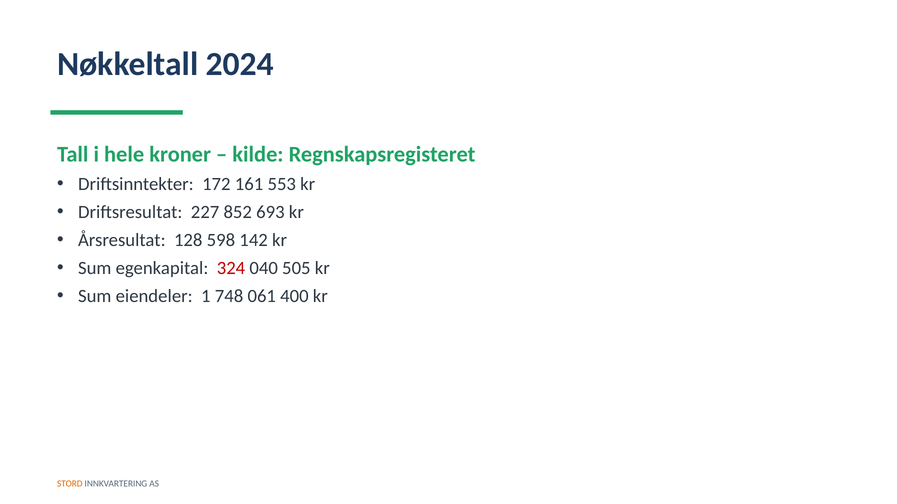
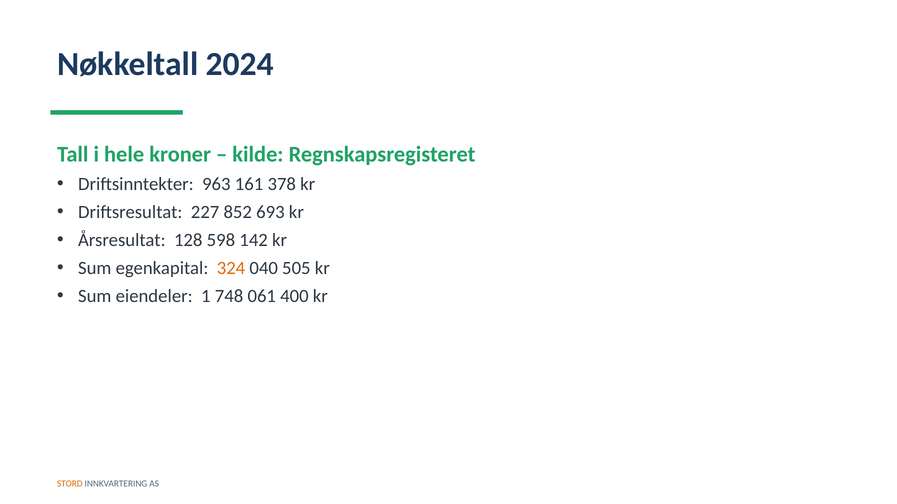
172: 172 -> 963
553: 553 -> 378
324 colour: red -> orange
